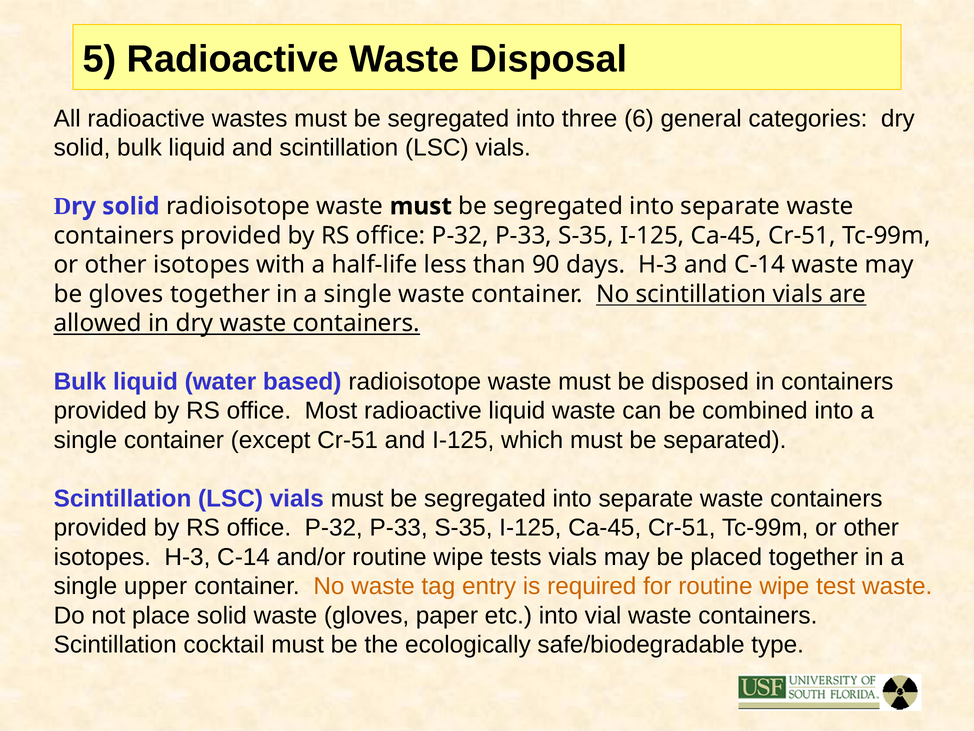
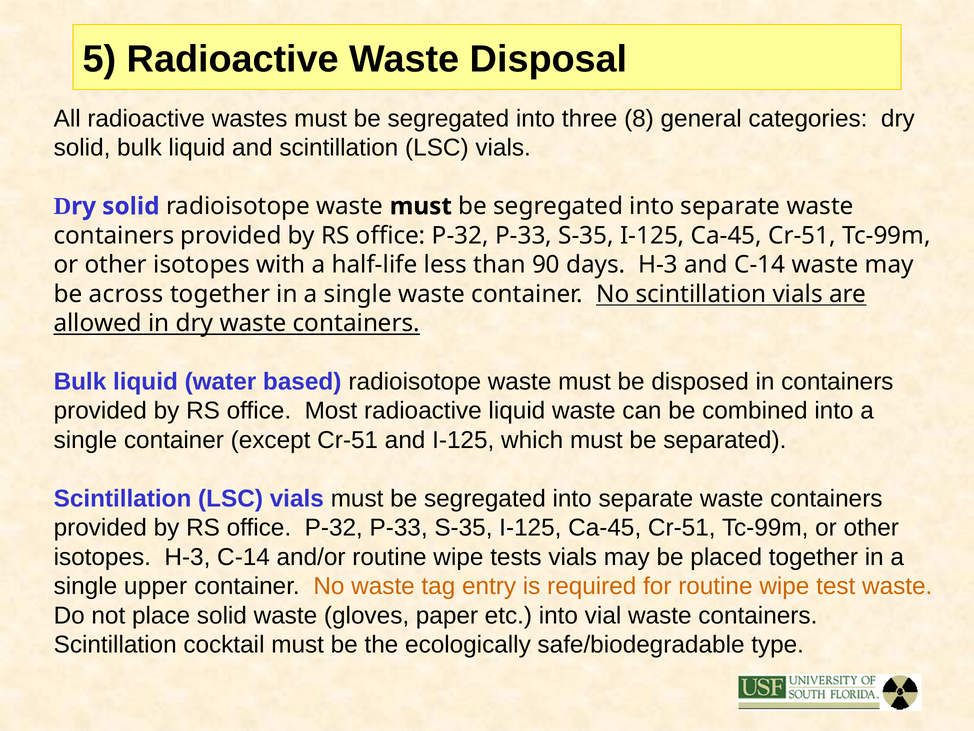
6: 6 -> 8
be gloves: gloves -> across
